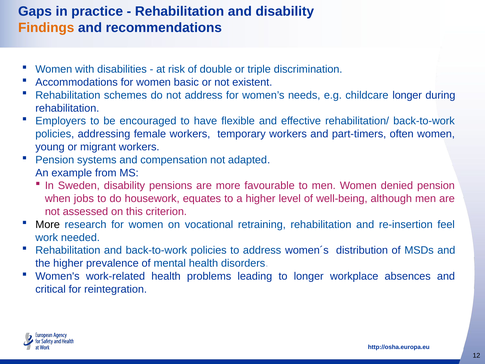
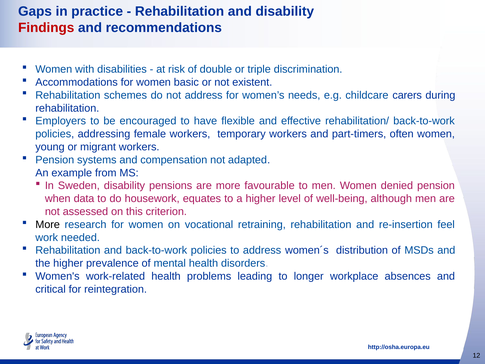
Findings colour: orange -> red
childcare longer: longer -> carers
jobs: jobs -> data
